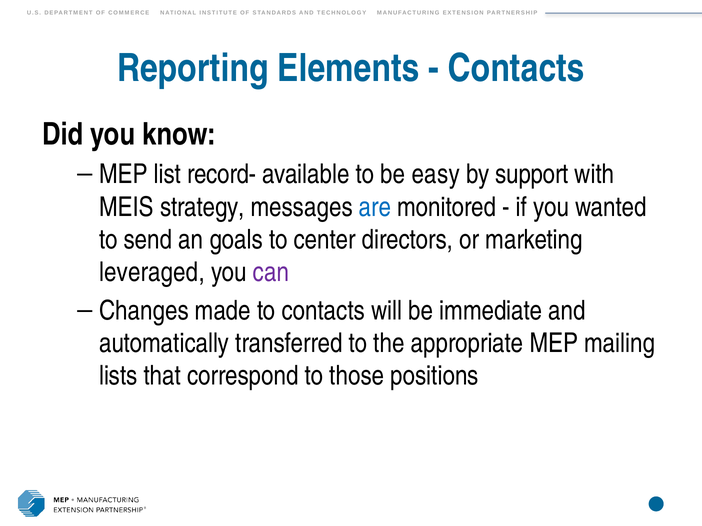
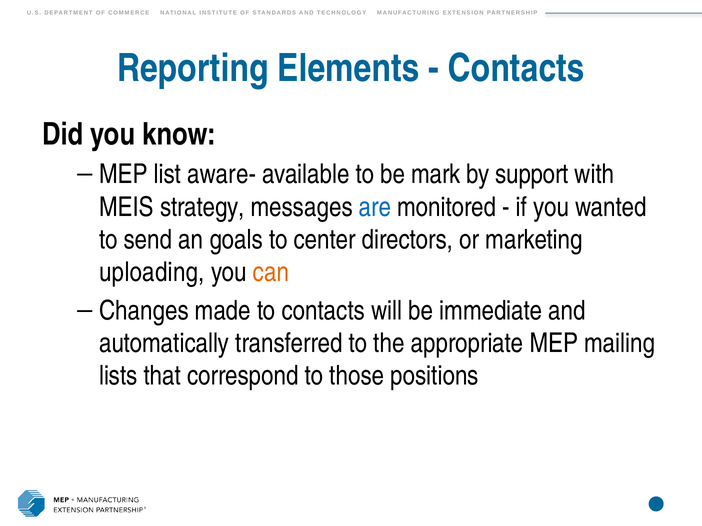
record-: record- -> aware-
easy: easy -> mark
leveraged: leveraged -> uploading
can colour: purple -> orange
